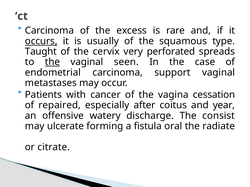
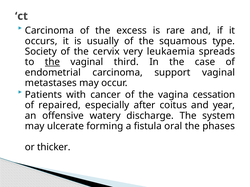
occurs underline: present -> none
Taught: Taught -> Society
perforated: perforated -> leukaemia
seen: seen -> third
consist: consist -> system
radiate: radiate -> phases
citrate: citrate -> thicker
